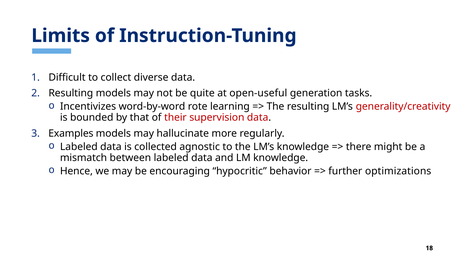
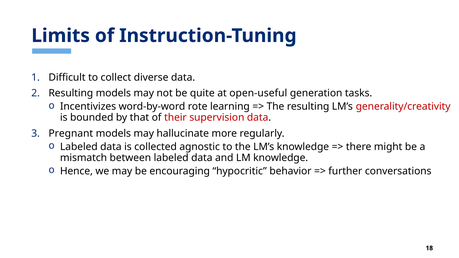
Examples: Examples -> Pregnant
optimizations: optimizations -> conversations
